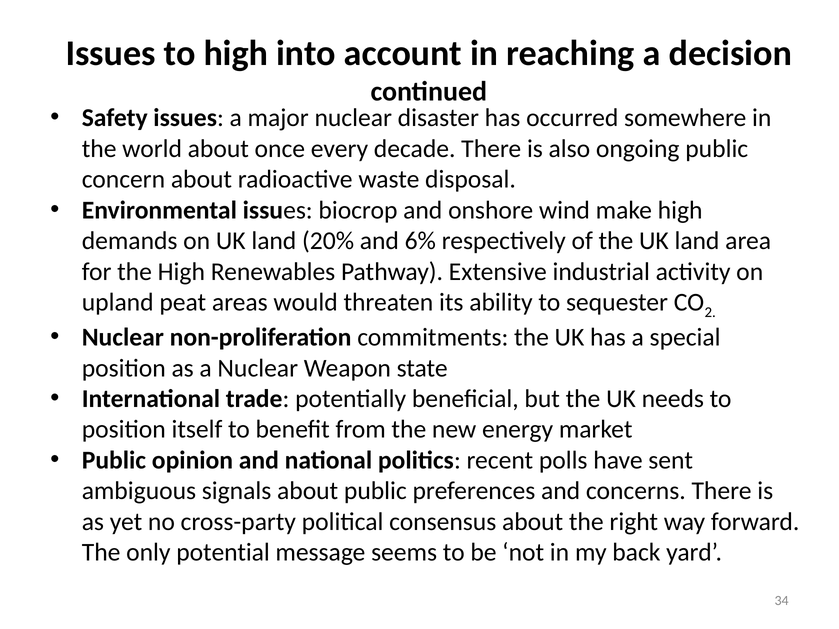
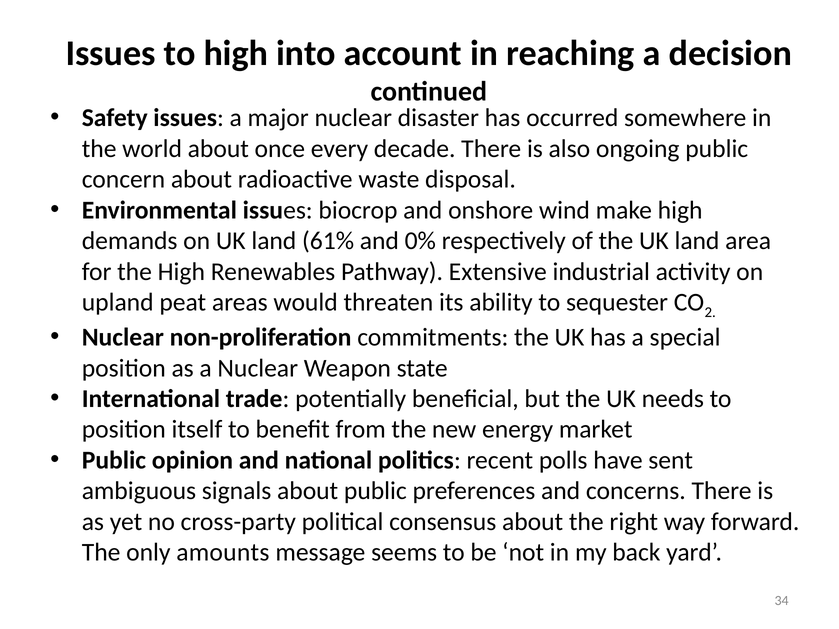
20%: 20% -> 61%
6%: 6% -> 0%
potential: potential -> amounts
